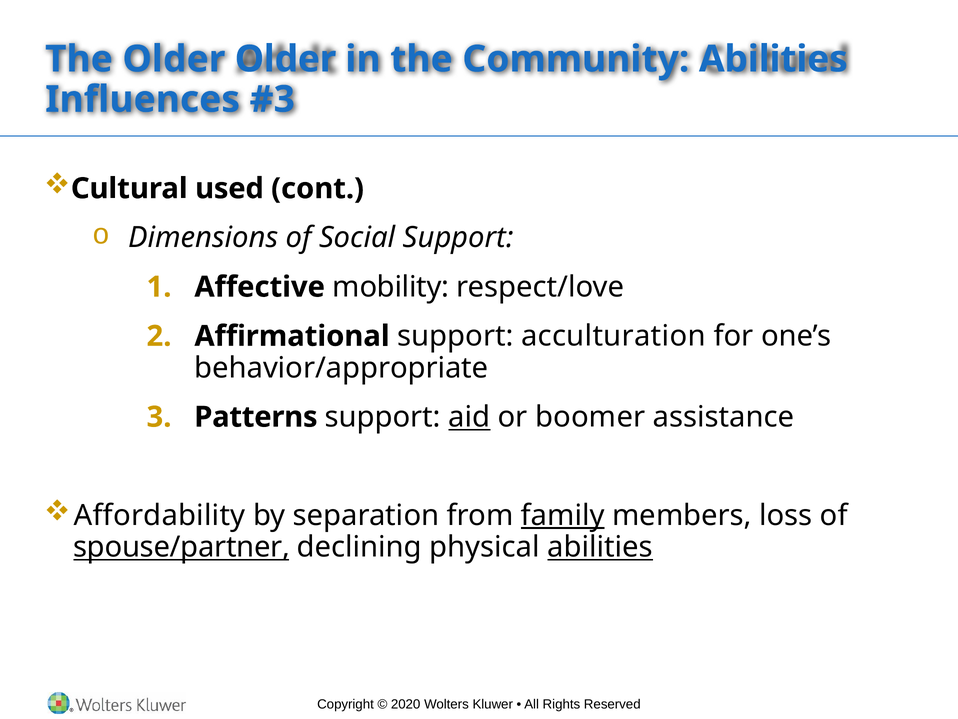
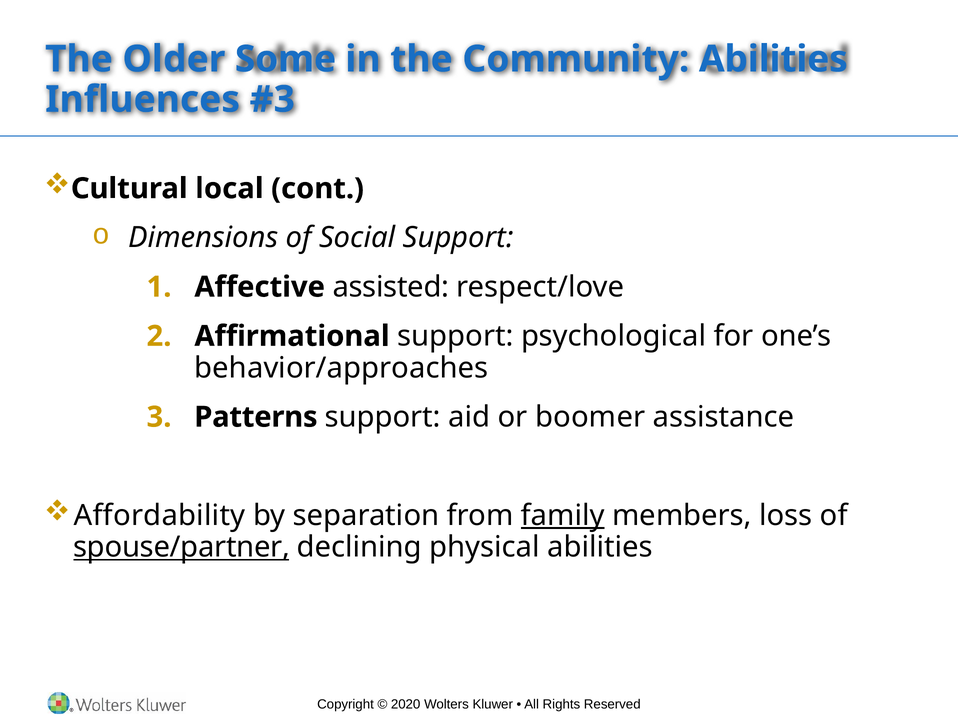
Older Older: Older -> Some
used: used -> local
mobility: mobility -> assisted
acculturation: acculturation -> psychological
behavior/appropriate: behavior/appropriate -> behavior/approaches
aid underline: present -> none
abilities at (600, 547) underline: present -> none
